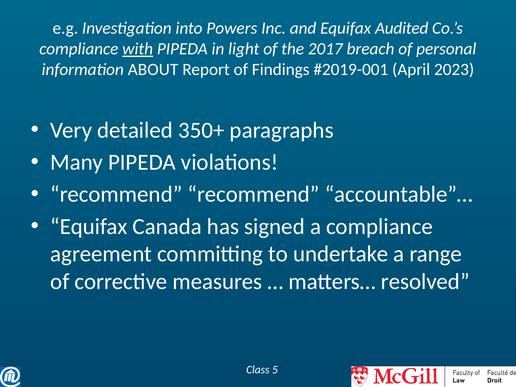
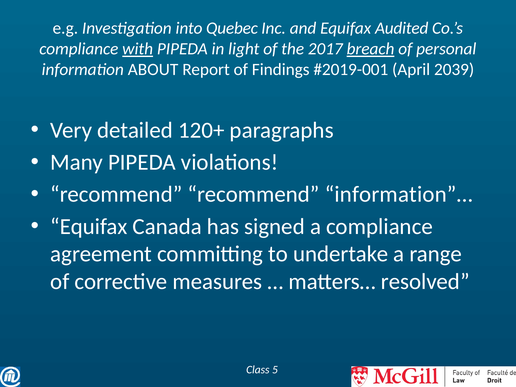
Powers: Powers -> Quebec
breach underline: none -> present
2023: 2023 -> 2039
350+: 350+ -> 120+
accountable”…: accountable”… -> information”…
